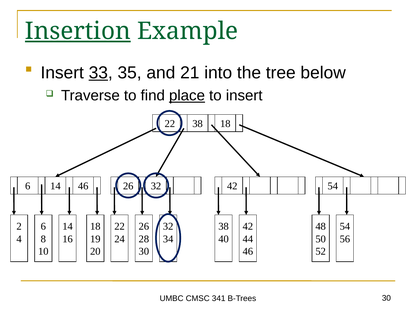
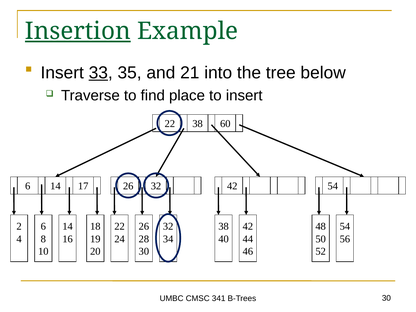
place underline: present -> none
38 18: 18 -> 60
14 46: 46 -> 17
